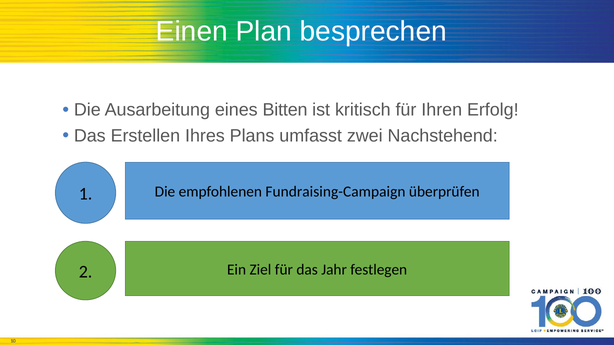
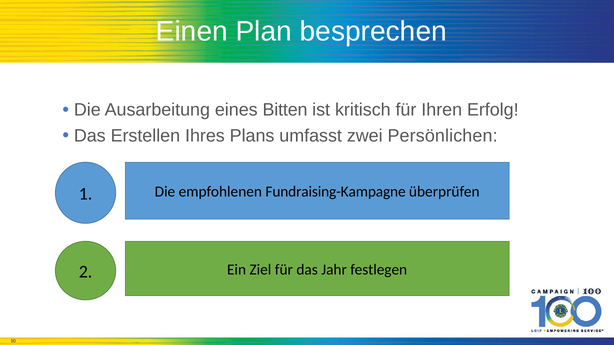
Nachstehend: Nachstehend -> Persönlichen
Fundraising-Campaign: Fundraising-Campaign -> Fundraising-Kampagne
